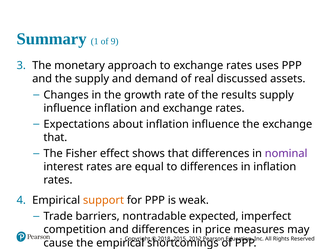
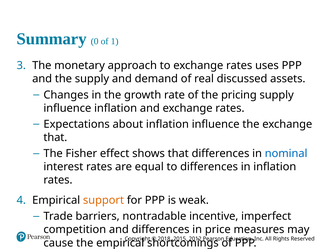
1: 1 -> 0
9: 9 -> 1
results: results -> pricing
nominal colour: purple -> blue
expected: expected -> incentive
